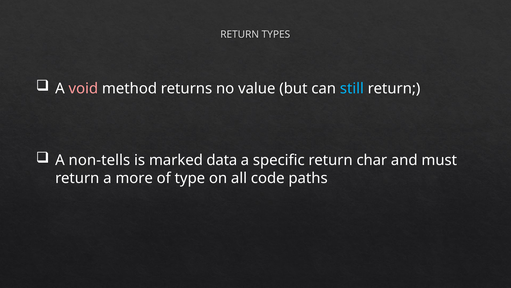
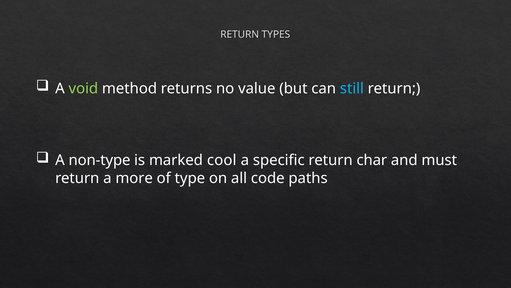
void colour: pink -> light green
non-tells: non-tells -> non-type
data: data -> cool
